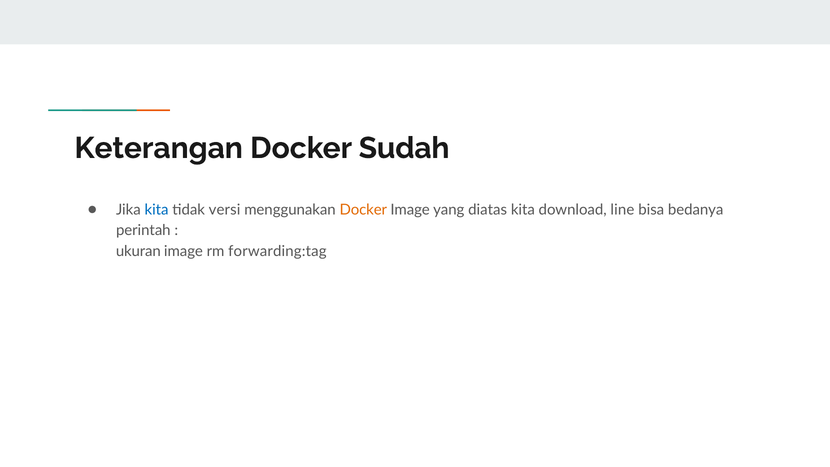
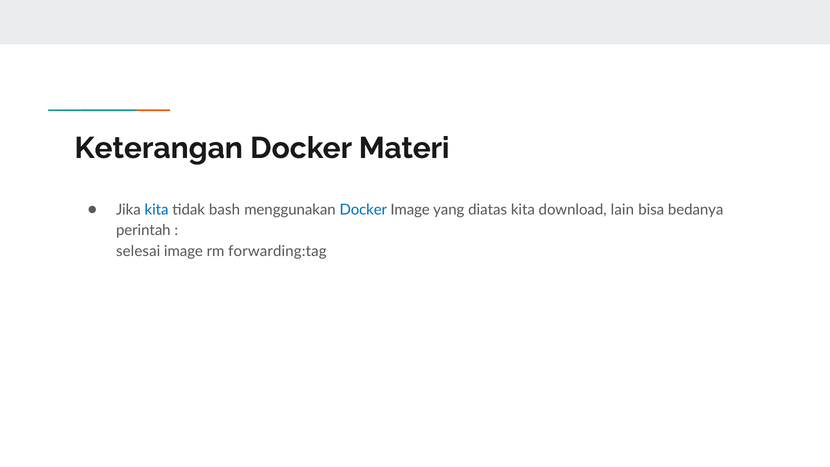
Sudah: Sudah -> Materi
versi: versi -> bash
Docker at (363, 210) colour: orange -> blue
line: line -> lain
ukuran: ukuran -> selesai
